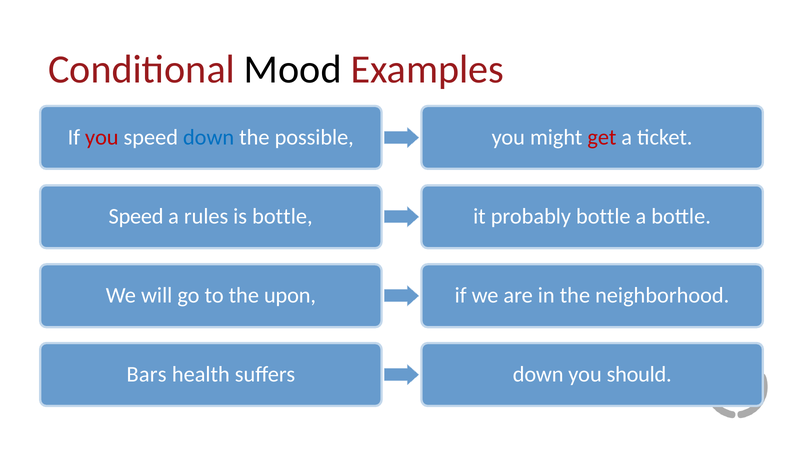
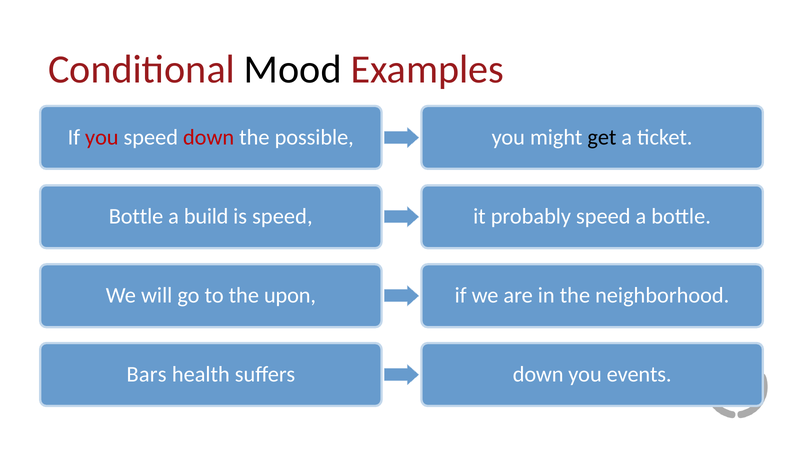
down at (209, 137) colour: blue -> red
get colour: red -> black
Speed at (136, 216): Speed -> Bottle
rules: rules -> build
is bottle: bottle -> speed
probably bottle: bottle -> speed
should: should -> events
